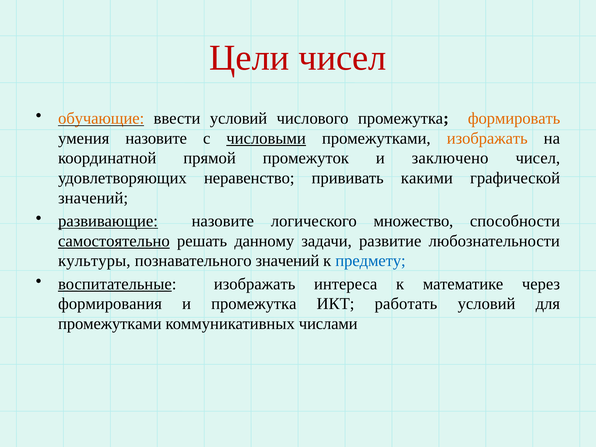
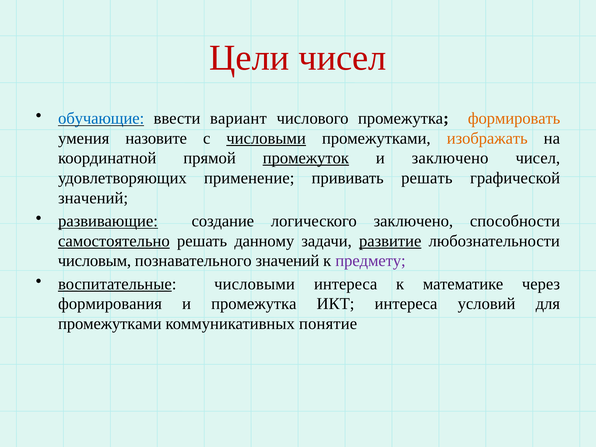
обучающие colour: orange -> blue
ввести условий: условий -> вариант
промежуток underline: none -> present
неравенство: неравенство -> применение
прививать какими: какими -> решать
развивающие назовите: назовите -> создание
логического множество: множество -> заключено
развитие underline: none -> present
культуры: культуры -> числовым
предмету colour: blue -> purple
воспитательные изображать: изображать -> числовыми
ИКТ работать: работать -> интереса
числами: числами -> понятие
